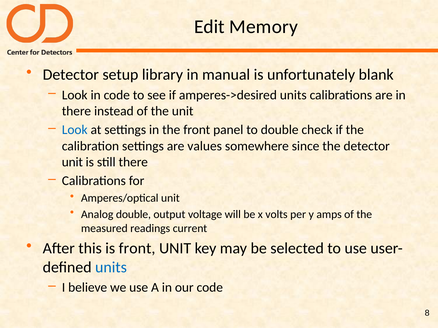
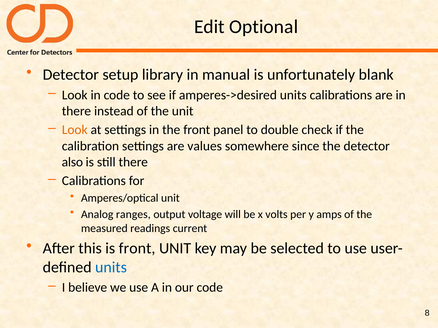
Memory: Memory -> Optional
Look at (75, 130) colour: blue -> orange
unit at (72, 162): unit -> also
Analog double: double -> ranges
